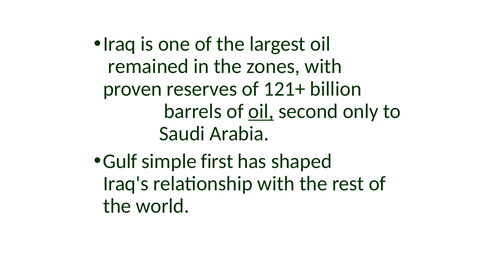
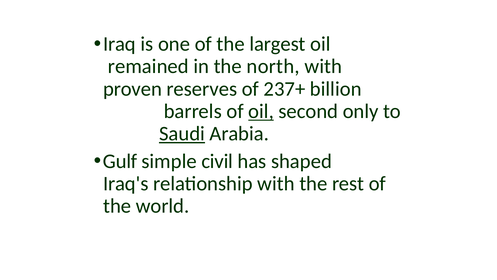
zones: zones -> north
121+: 121+ -> 237+
Saudi underline: none -> present
first: first -> civil
